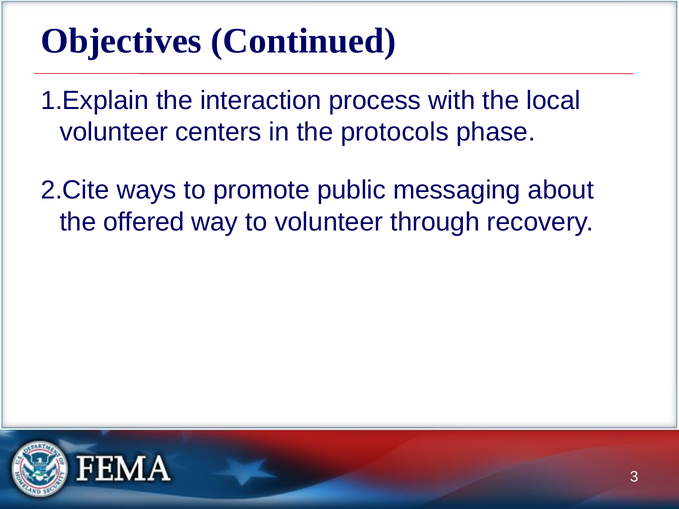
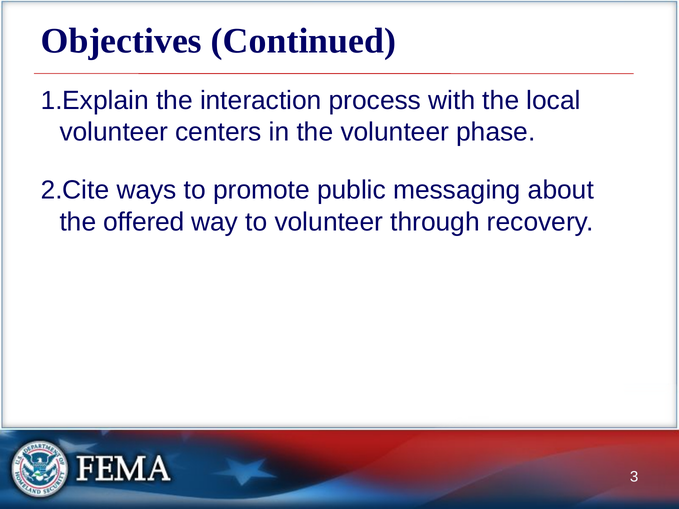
the protocols: protocols -> volunteer
